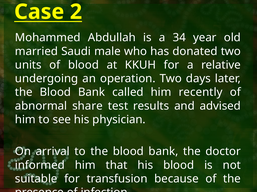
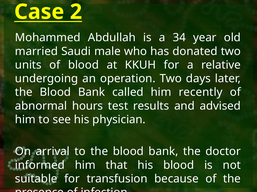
share: share -> hours
